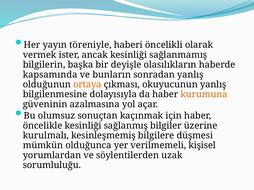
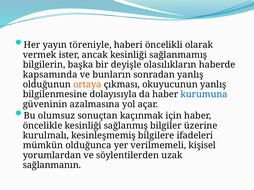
kurumuna colour: orange -> blue
düşmesi: düşmesi -> ifadeleri
sorumluluğu: sorumluluğu -> sağlanmanın
